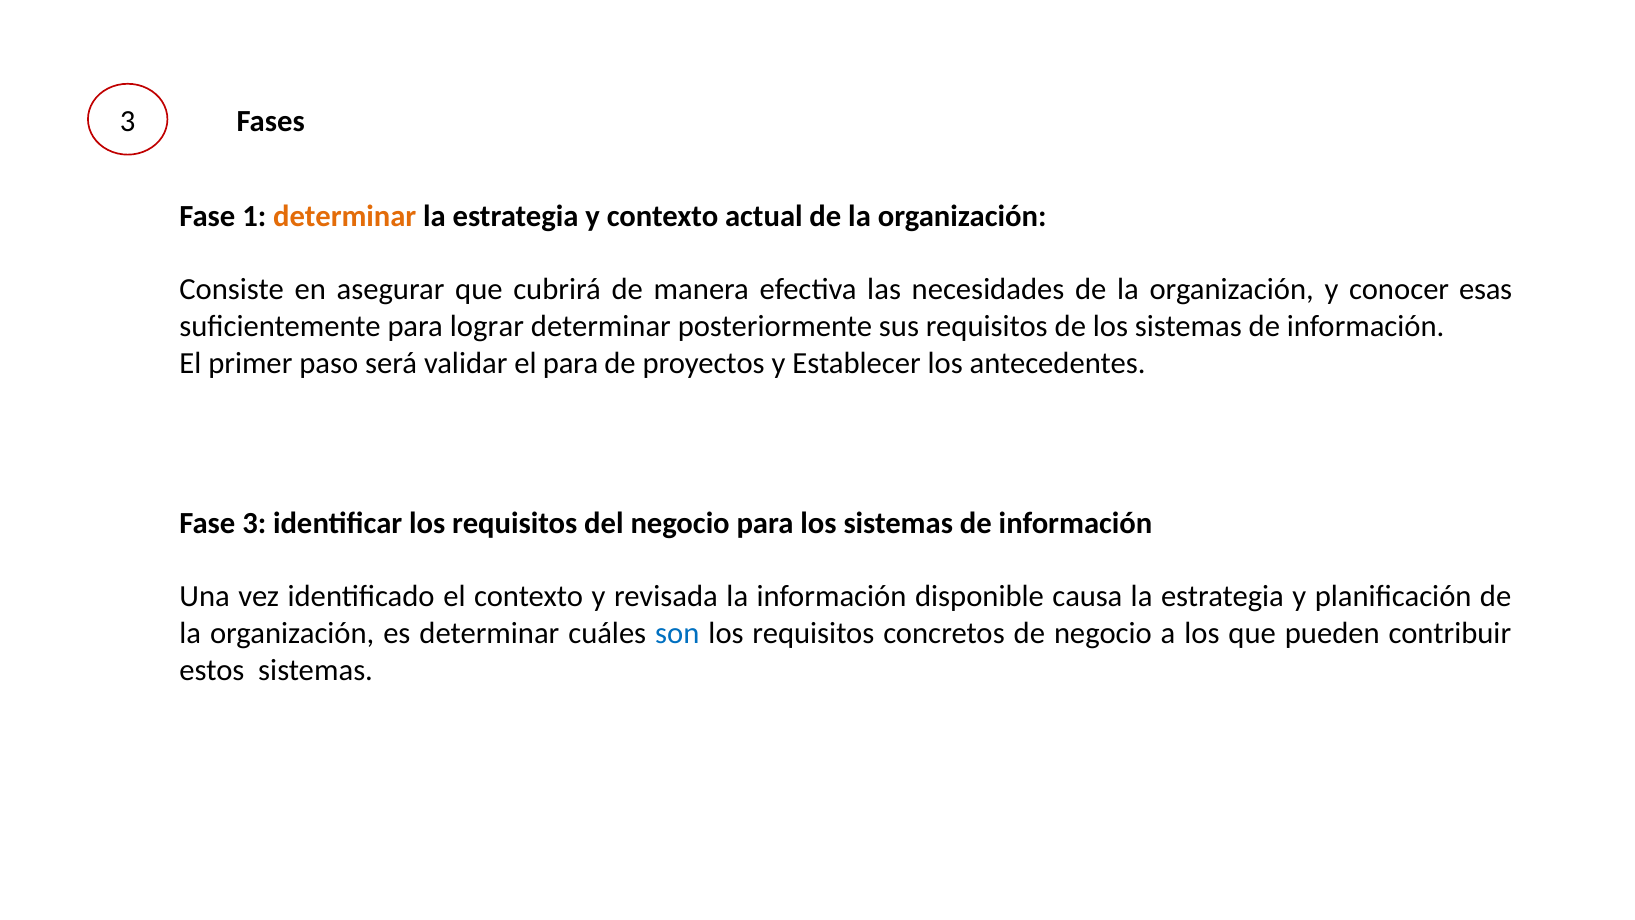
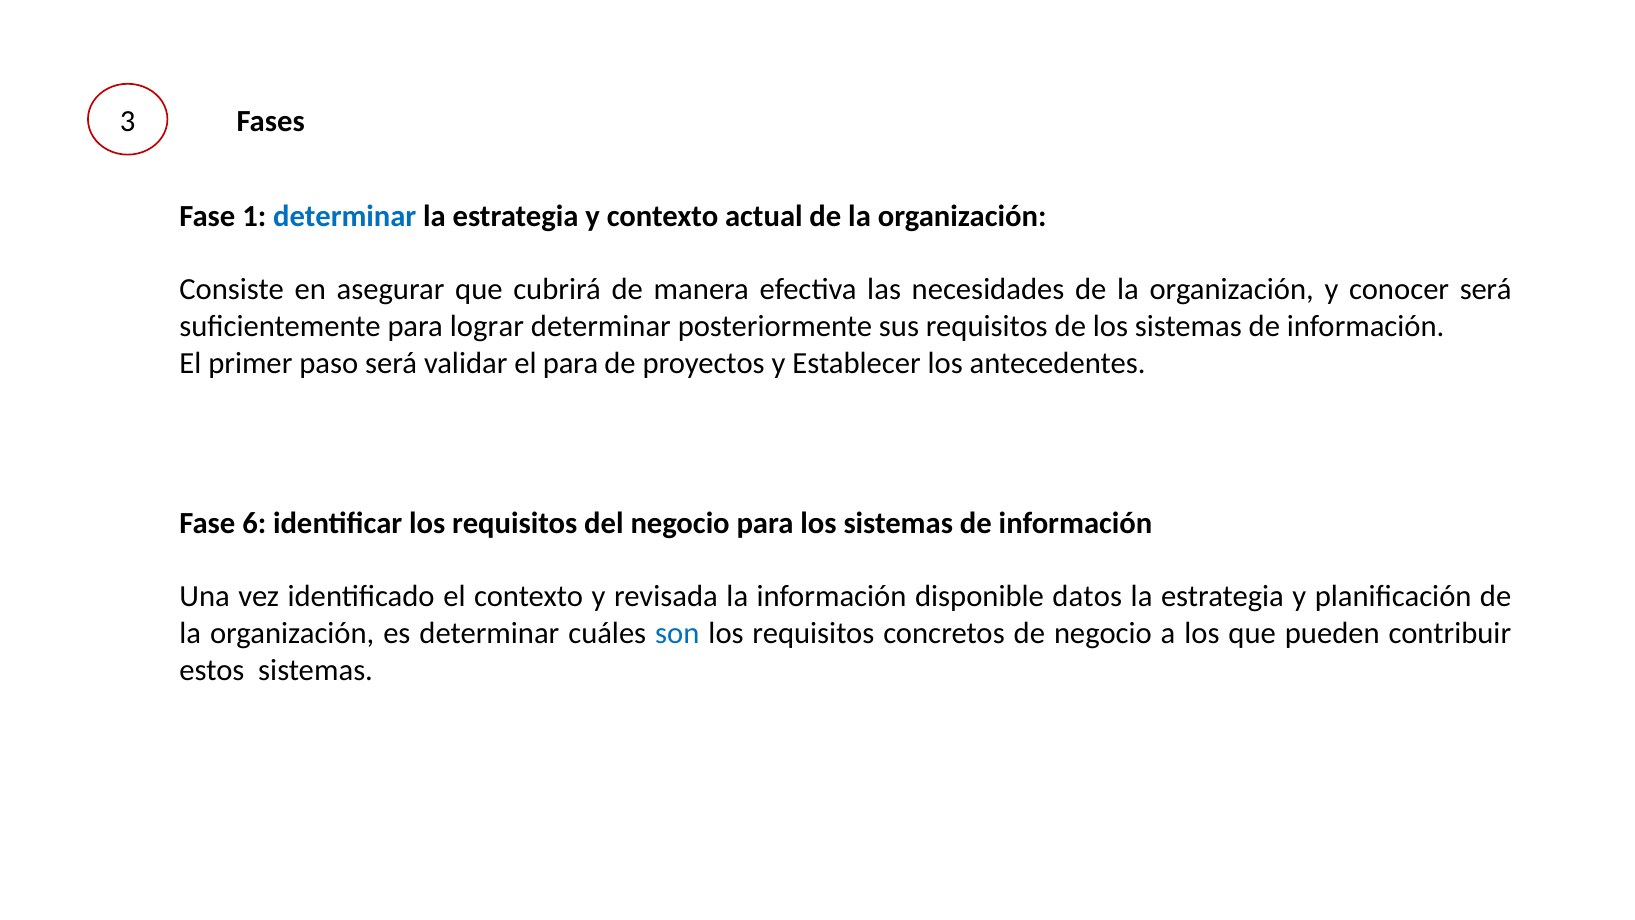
determinar at (345, 216) colour: orange -> blue
conocer esas: esas -> será
Fase 3: 3 -> 6
causa: causa -> datos
